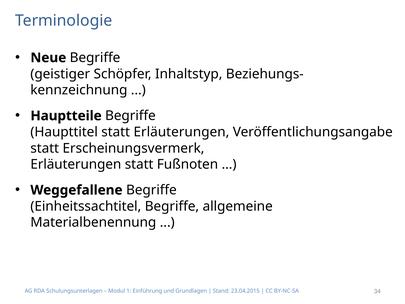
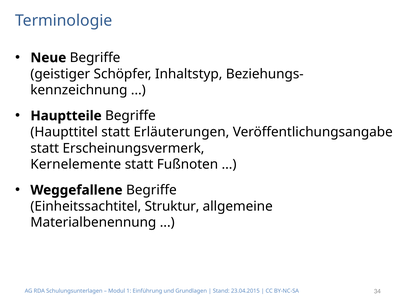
Erläuterungen at (76, 164): Erläuterungen -> Kernelemente
Einheitssachtitel Begriffe: Begriffe -> Struktur
